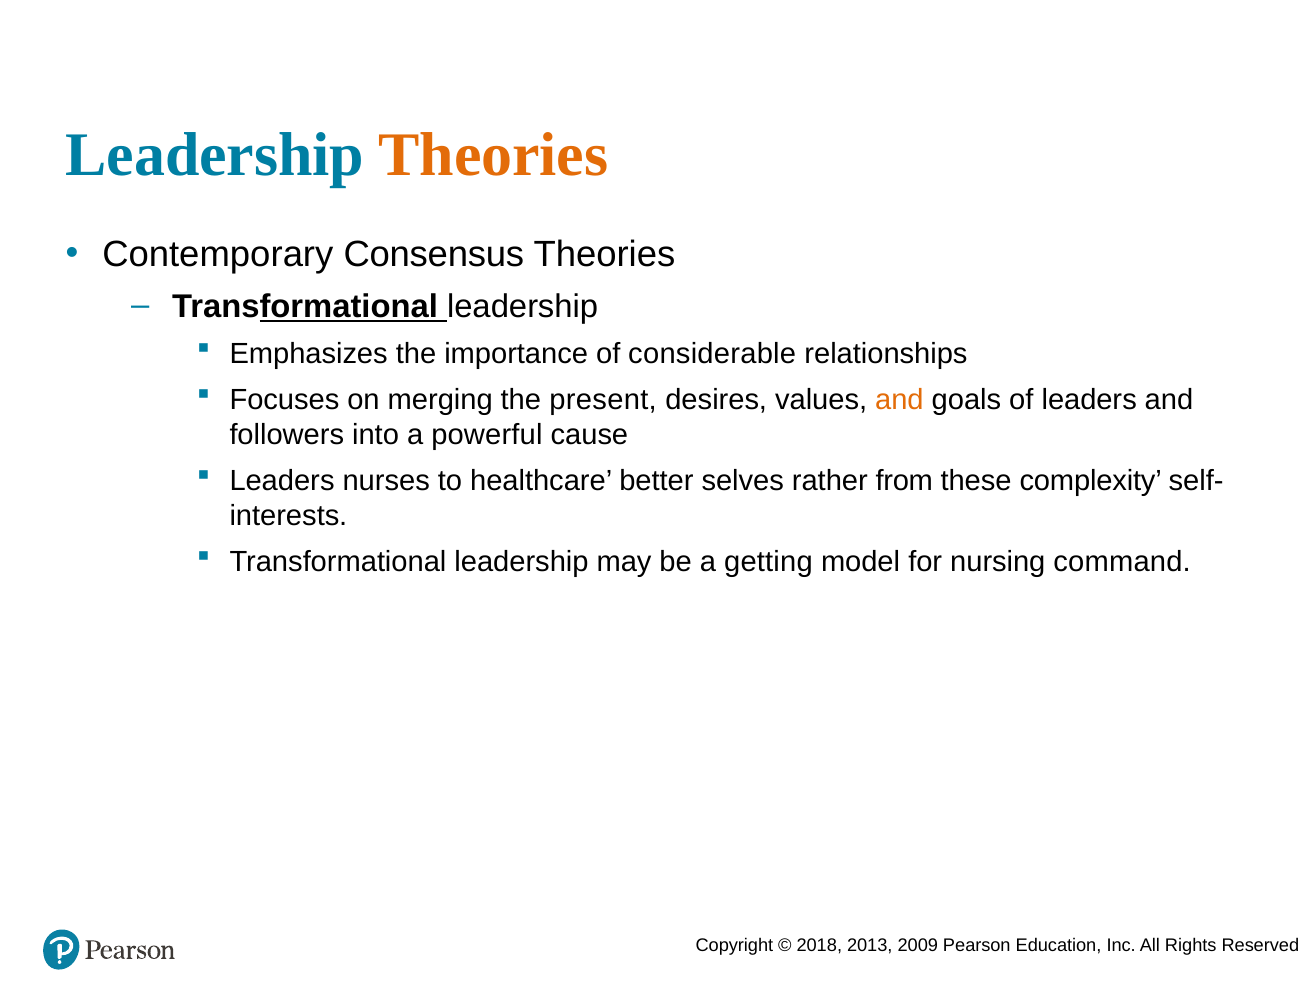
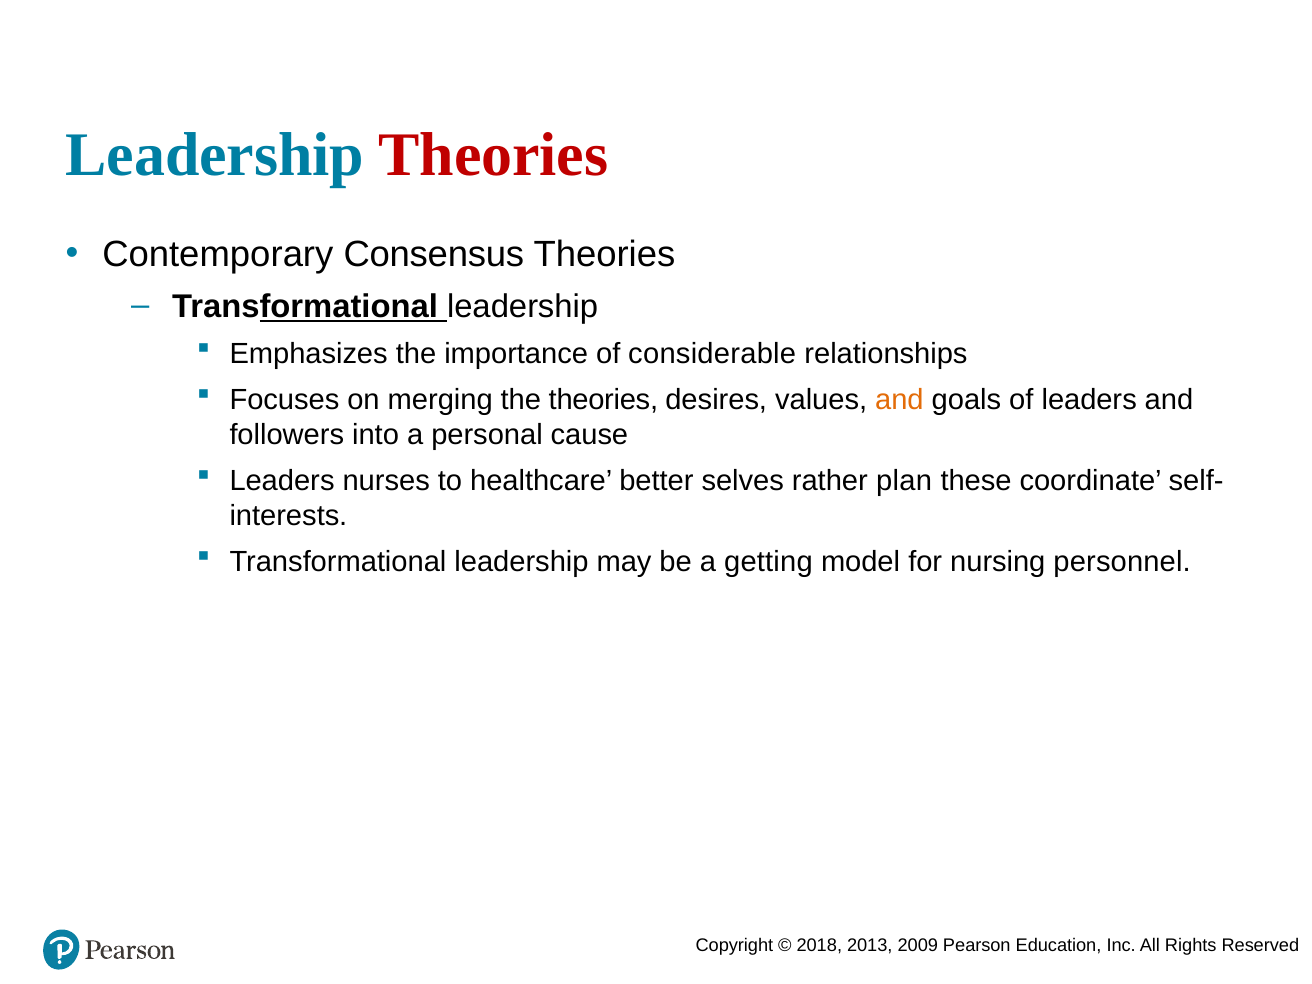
Theories at (494, 155) colour: orange -> red
the present: present -> theories
powerful: powerful -> personal
from: from -> plan
complexity: complexity -> coordinate
command: command -> personnel
